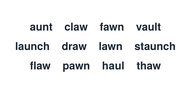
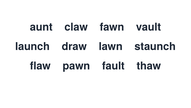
haul: haul -> fault
